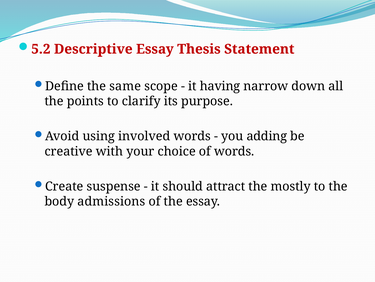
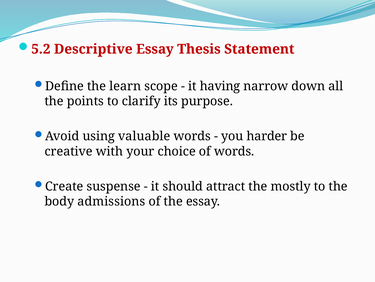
same: same -> learn
involved: involved -> valuable
adding: adding -> harder
